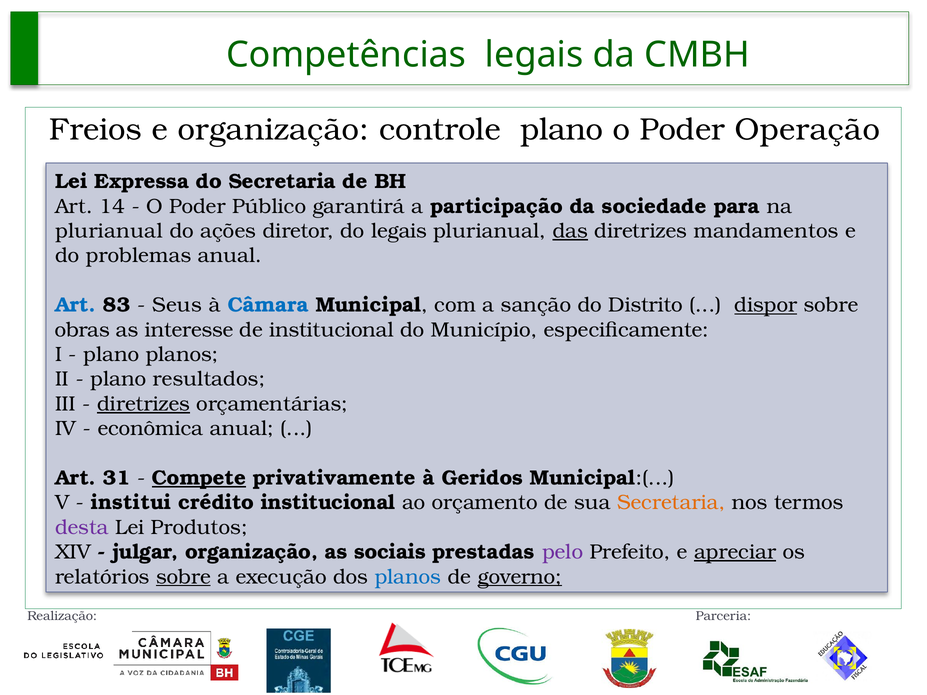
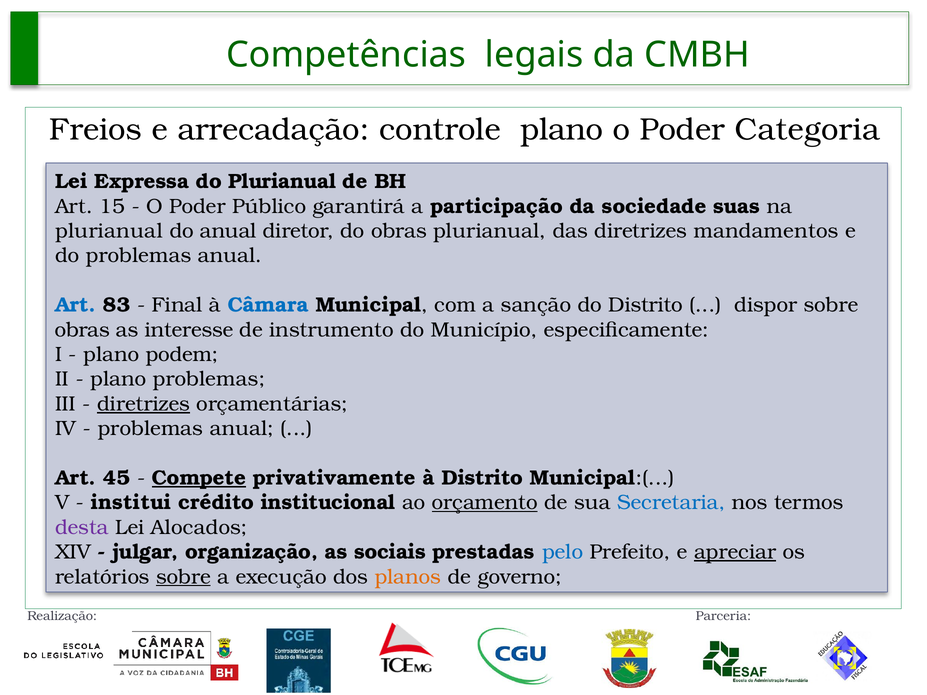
e organização: organização -> arrecadação
Operação: Operação -> Categoria
do Secretaria: Secretaria -> Plurianual
14: 14 -> 15
para: para -> suas
do ações: ações -> anual
do legais: legais -> obras
das underline: present -> none
Seus: Seus -> Final
dispor underline: present -> none
de institucional: institucional -> instrumento
plano planos: planos -> podem
plano resultados: resultados -> problemas
econômica at (150, 429): econômica -> problemas
31: 31 -> 45
à Geridos: Geridos -> Distrito
orçamento underline: none -> present
Secretaria at (671, 503) colour: orange -> blue
Produtos: Produtos -> Alocados
pelo colour: purple -> blue
planos at (408, 577) colour: blue -> orange
governo underline: present -> none
